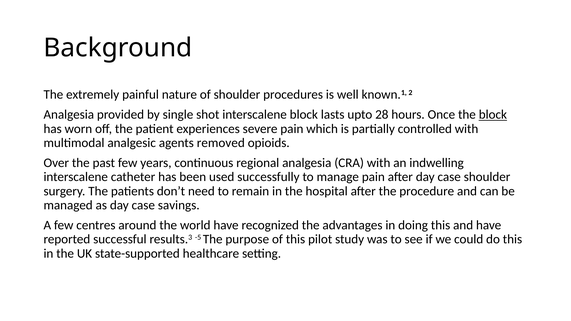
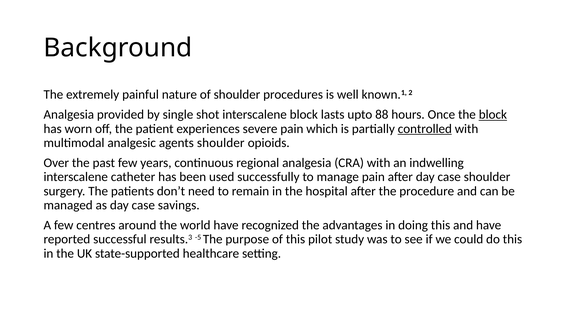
28: 28 -> 88
controlled underline: none -> present
agents removed: removed -> shoulder
